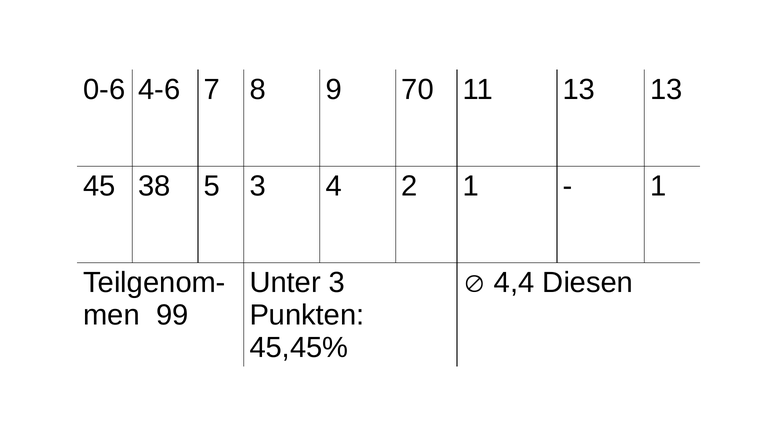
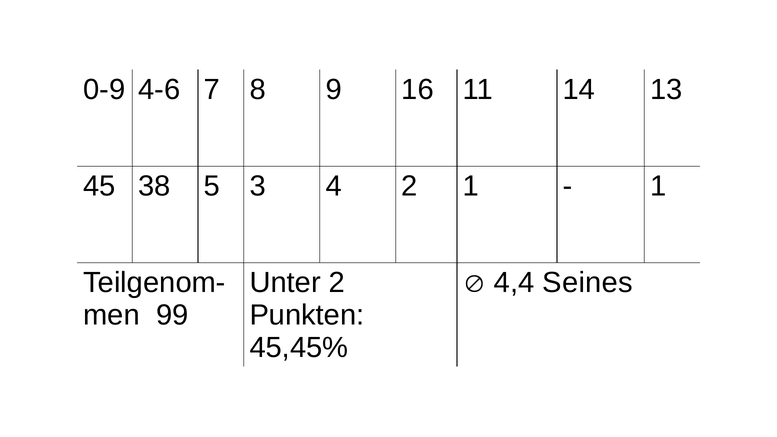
0-6: 0-6 -> 0-9
70: 70 -> 16
11 13: 13 -> 14
Unter 3: 3 -> 2
Diesen: Diesen -> Seines
